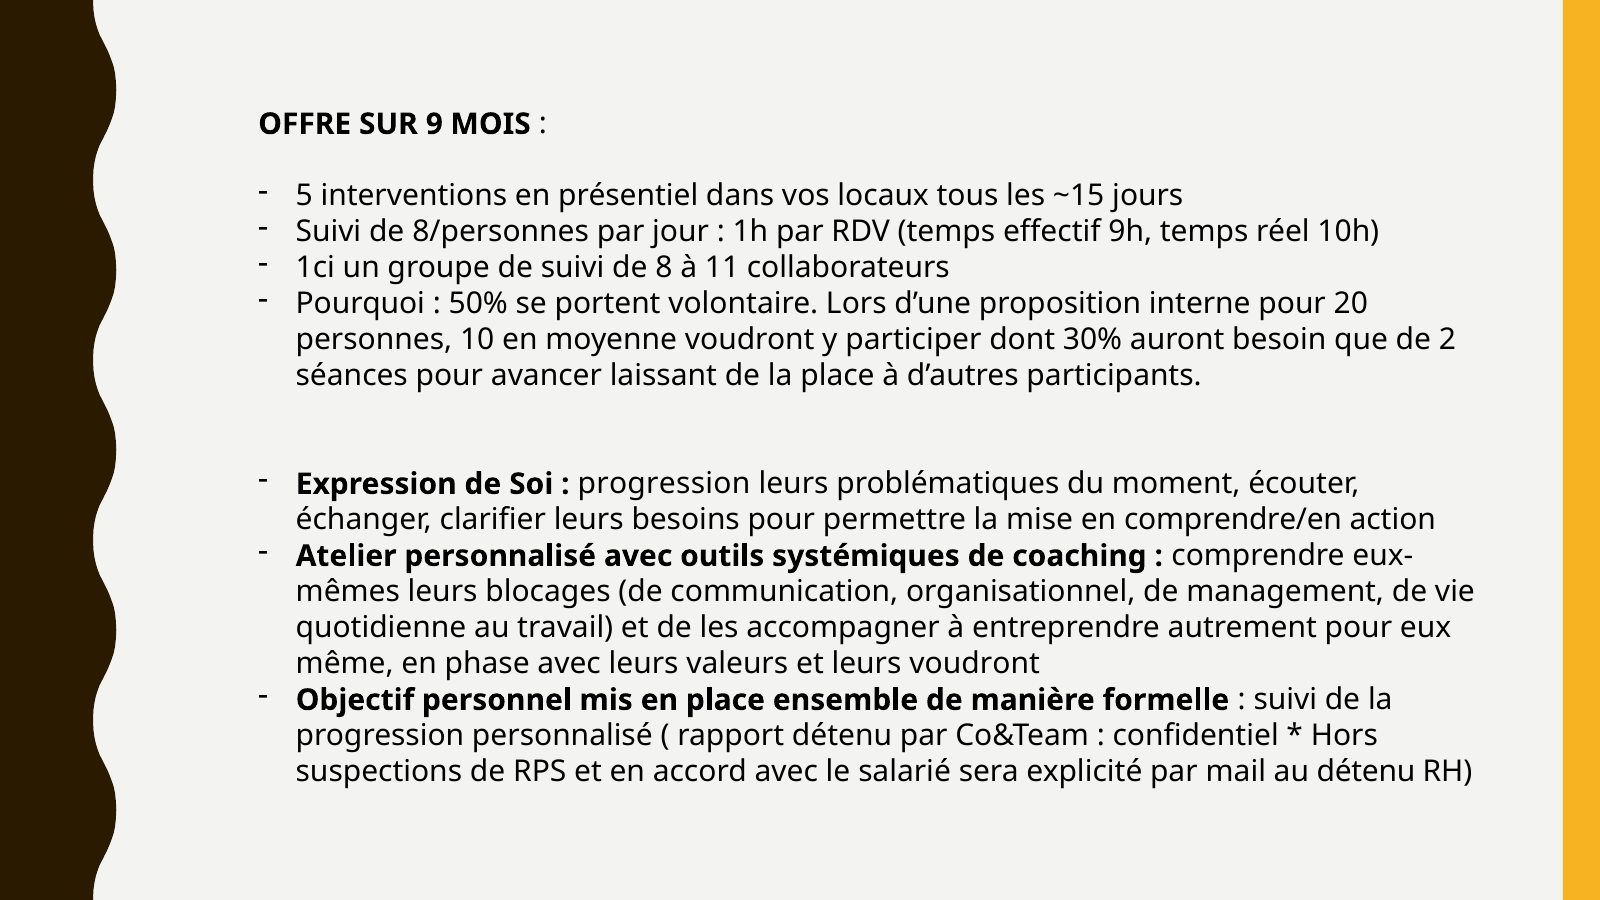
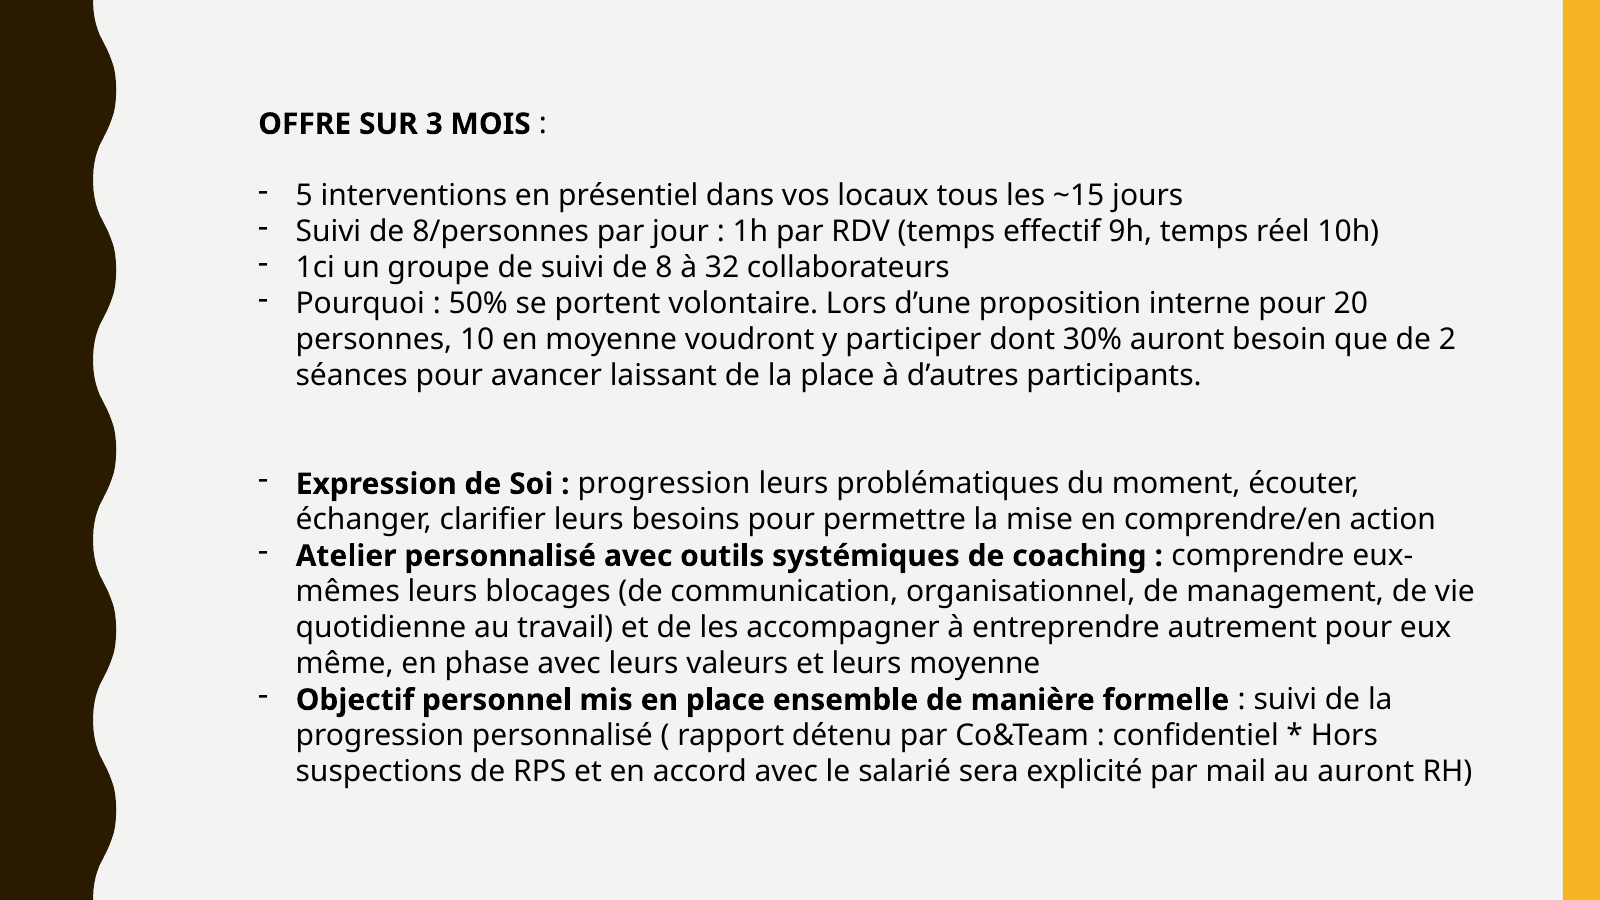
9: 9 -> 3
11: 11 -> 32
leurs voudront: voudront -> moyenne
au détenu: détenu -> auront
